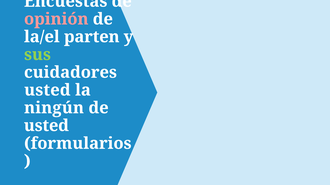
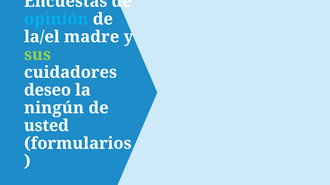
opinión colour: pink -> light blue
parten: parten -> madre
usted at (47, 90): usted -> deseo
